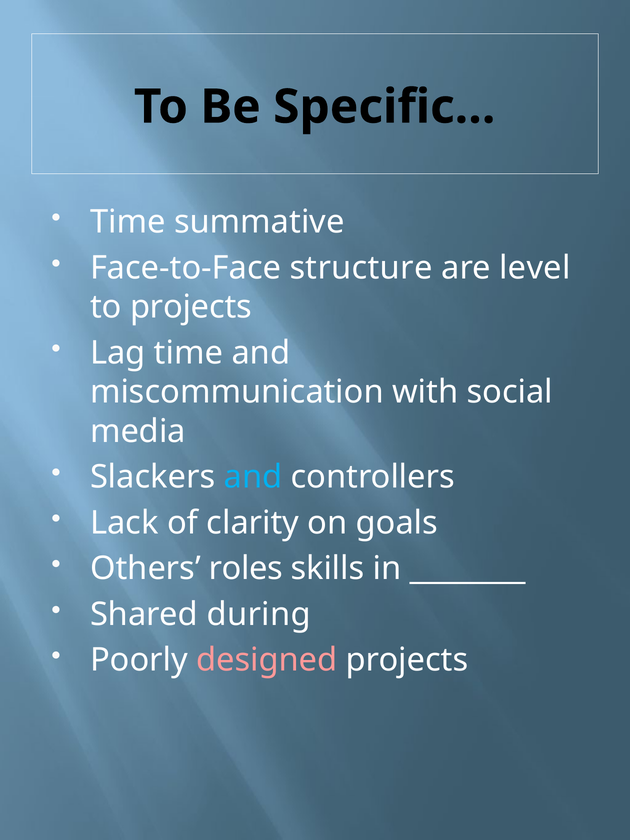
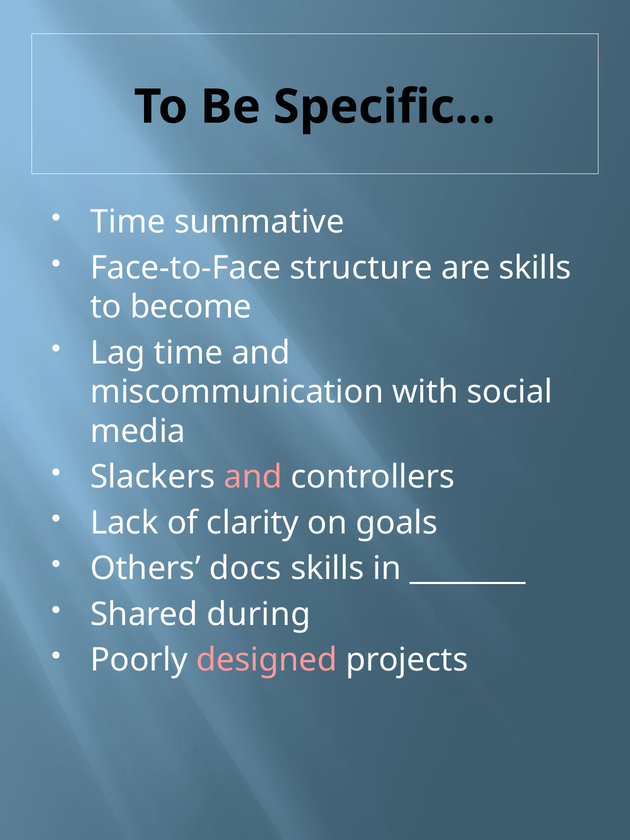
are level: level -> skills
to projects: projects -> become
and at (253, 477) colour: light blue -> pink
roles: roles -> docs
